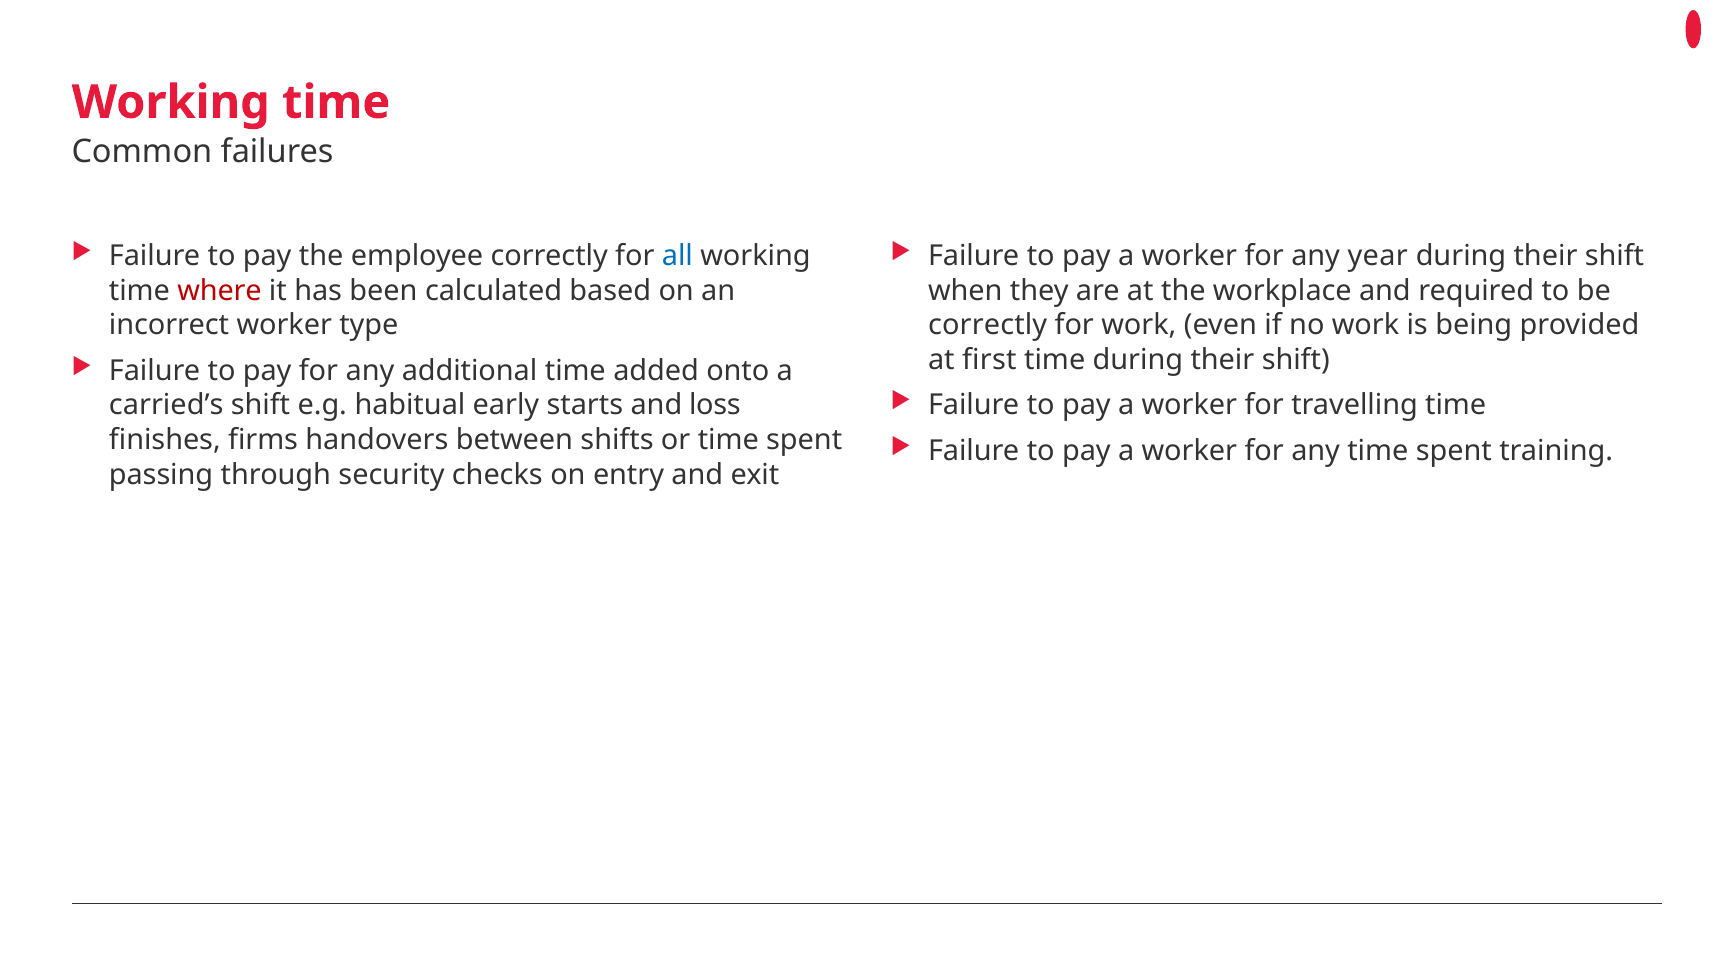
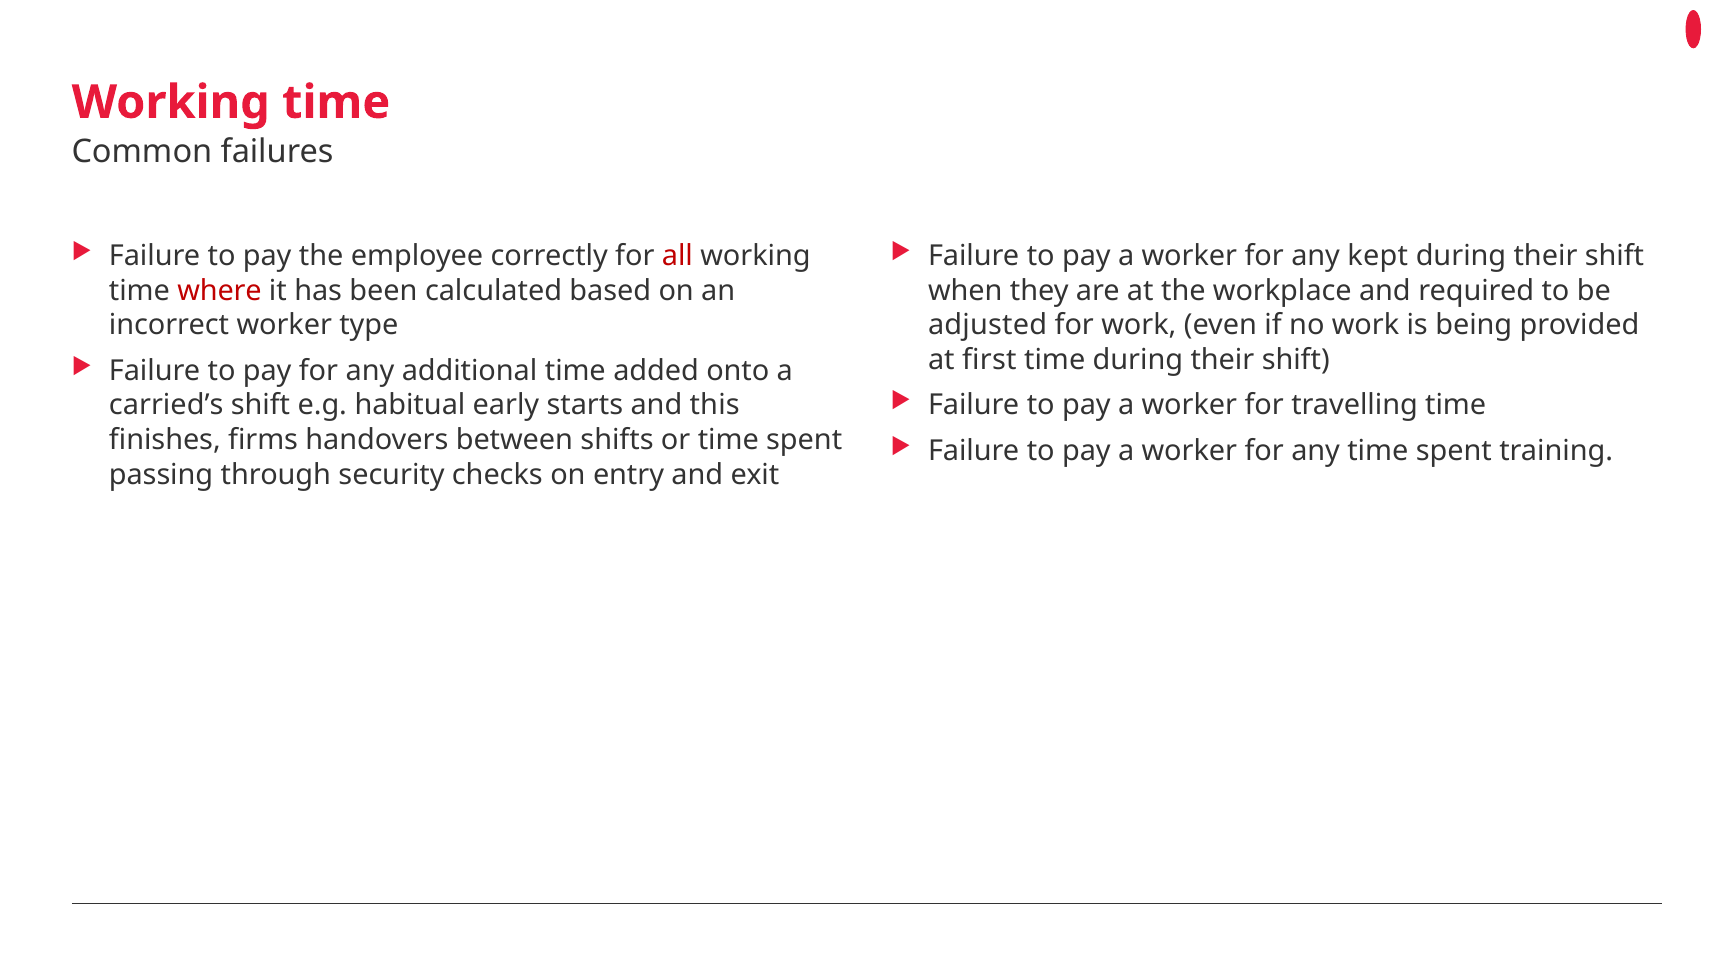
all colour: blue -> red
year: year -> kept
correctly at (988, 325): correctly -> adjusted
loss: loss -> this
